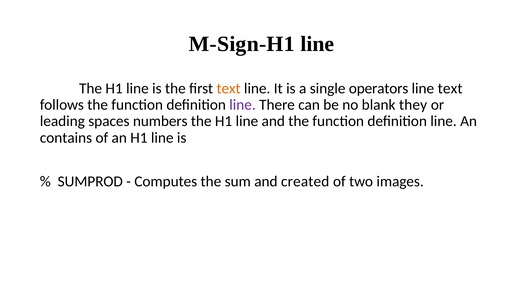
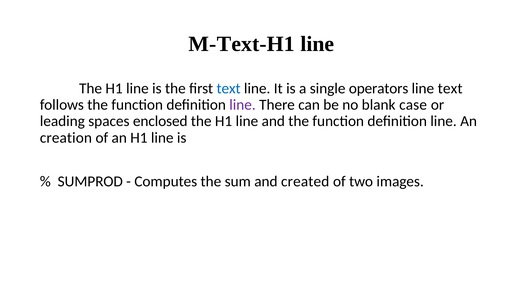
M-Sign-H1: M-Sign-H1 -> M-Text-H1
text at (229, 88) colour: orange -> blue
they: they -> case
numbers: numbers -> enclosed
contains: contains -> creation
